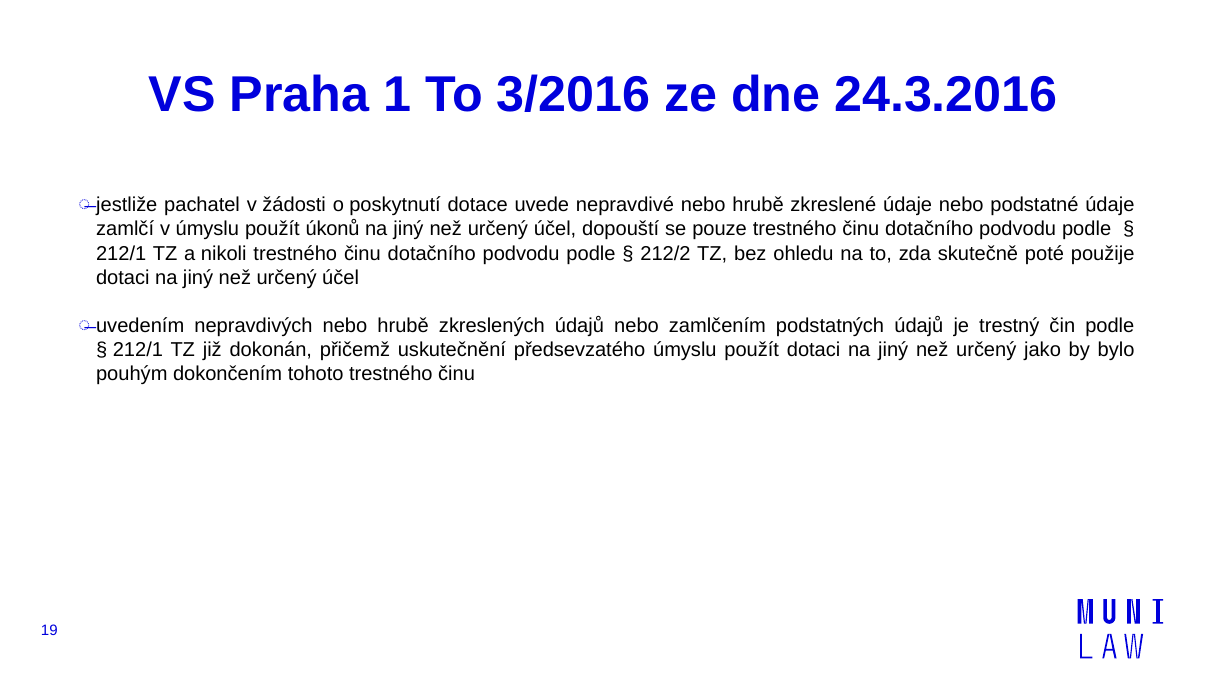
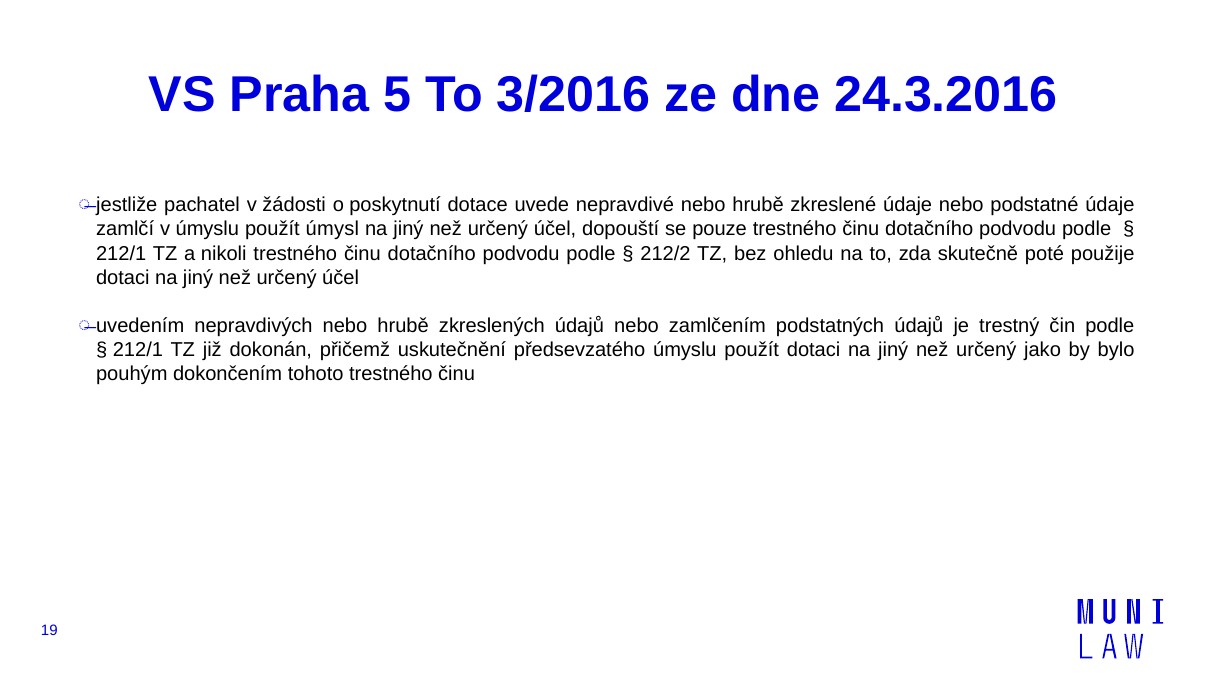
1: 1 -> 5
úkonů: úkonů -> úmysl
